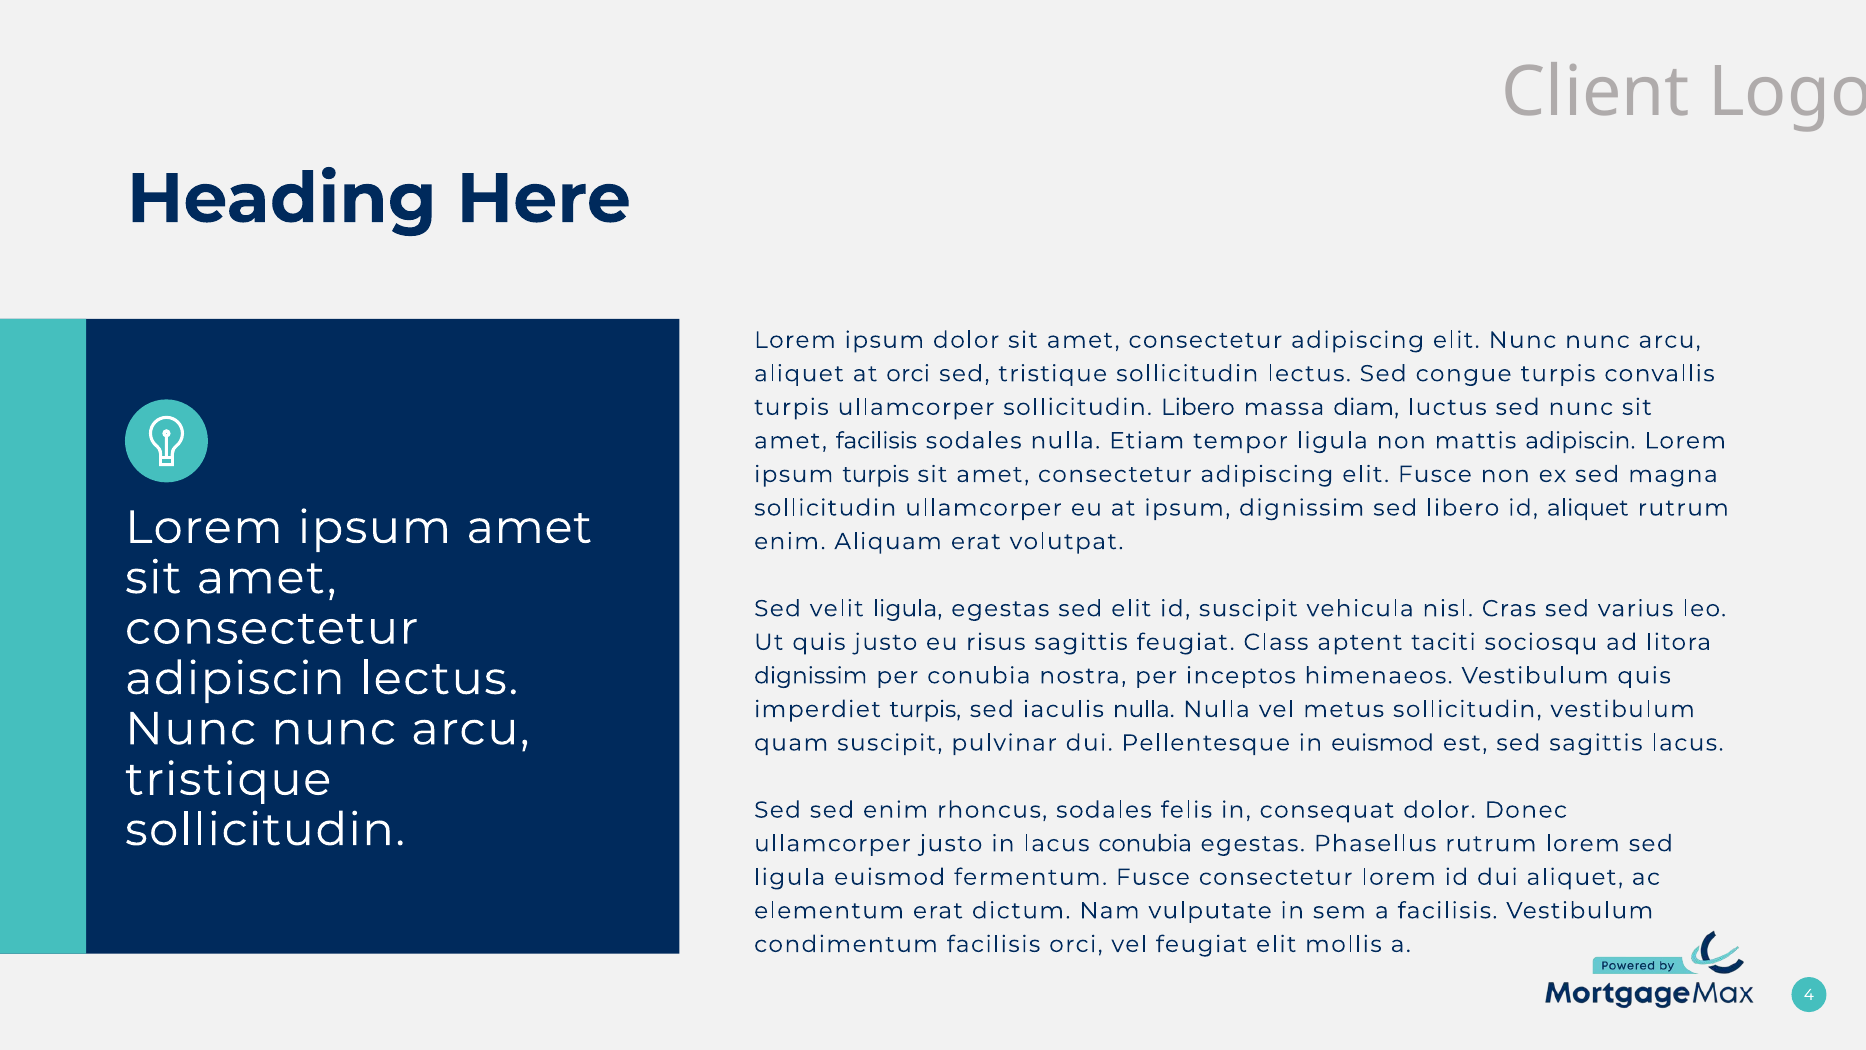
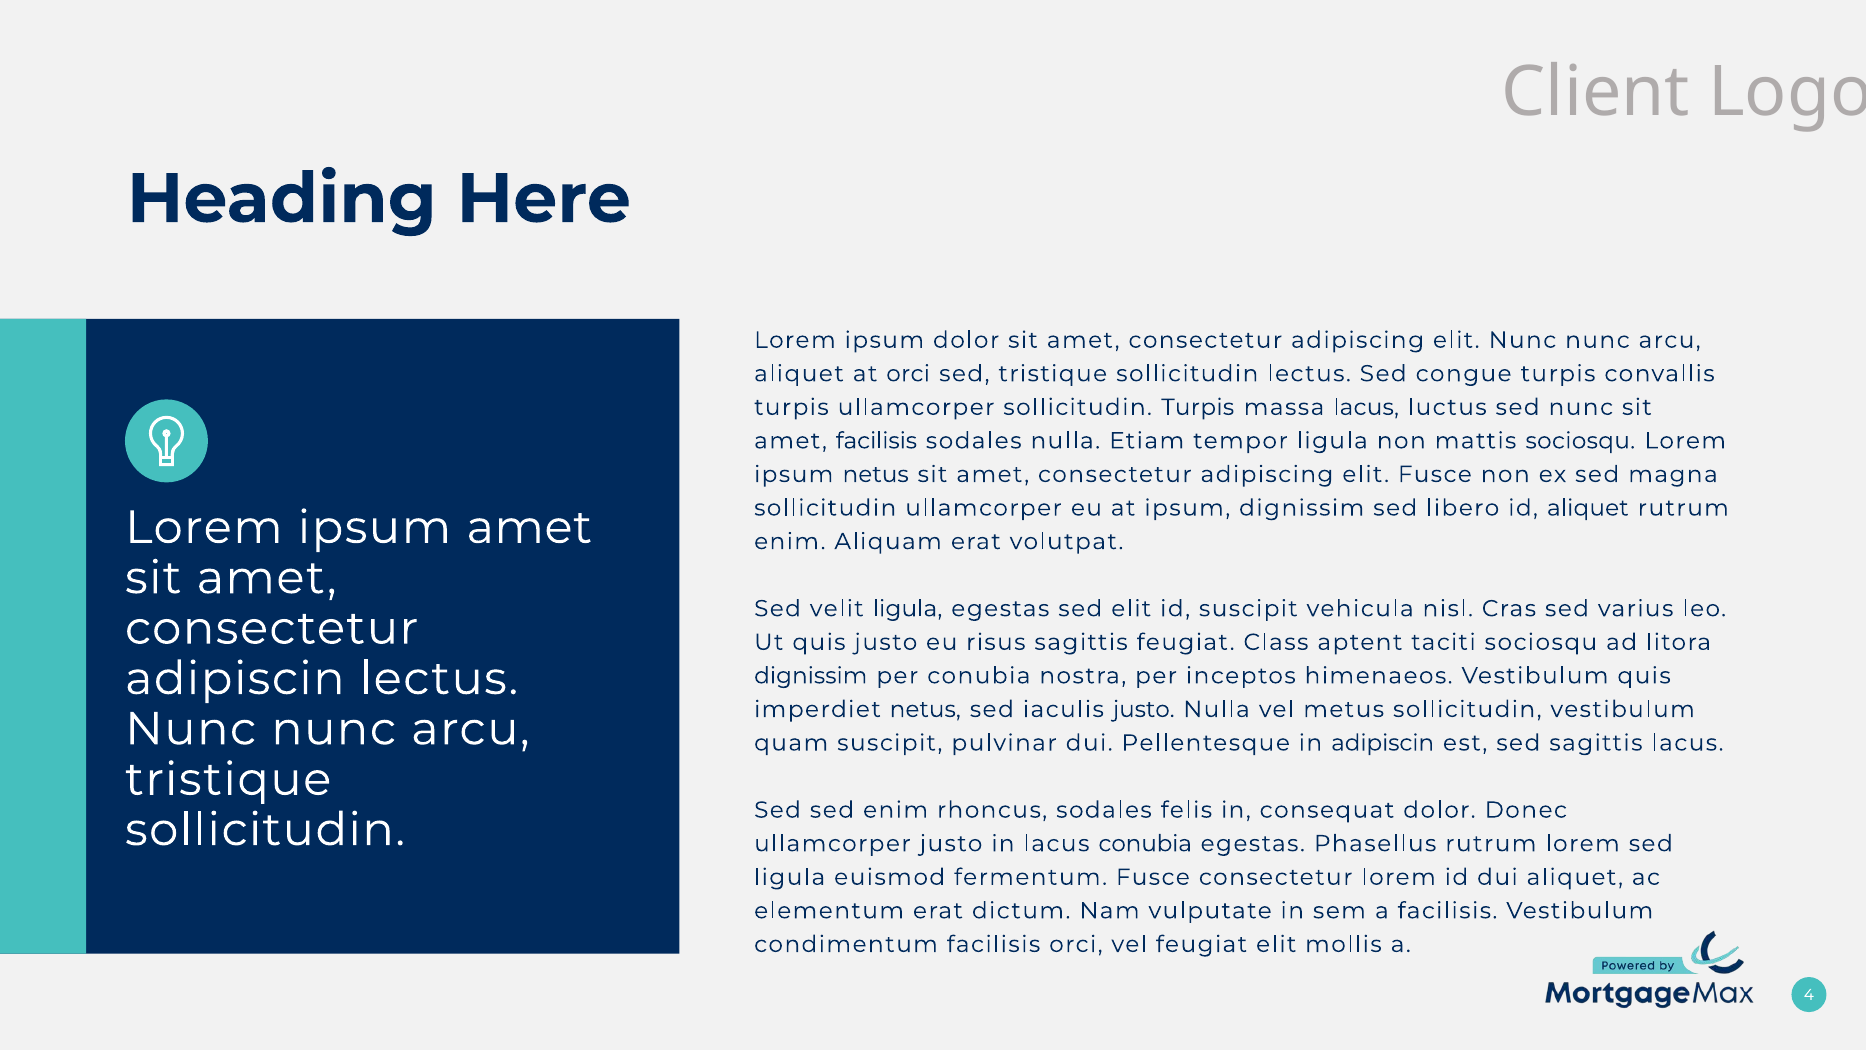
sollicitudin Libero: Libero -> Turpis
massa diam: diam -> lacus
mattis adipiscin: adipiscin -> sociosqu
ipsum turpis: turpis -> netus
imperdiet turpis: turpis -> netus
iaculis nulla: nulla -> justo
in euismod: euismod -> adipiscin
